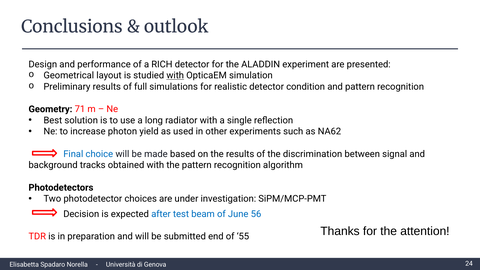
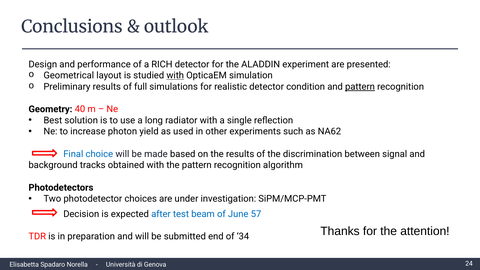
pattern at (360, 87) underline: none -> present
71: 71 -> 40
56: 56 -> 57
55: 55 -> 34
